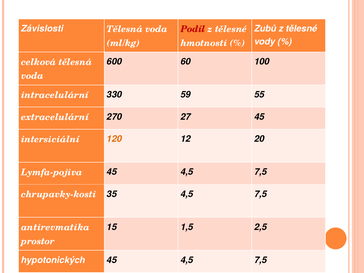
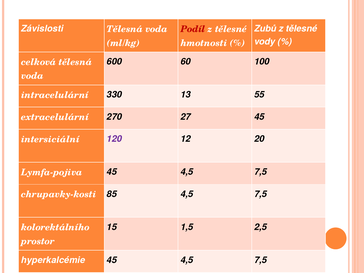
59: 59 -> 13
120 colour: orange -> purple
35: 35 -> 85
antirevmatika: antirevmatika -> kolorektálního
hypotonických: hypotonických -> hyperkalcémie
